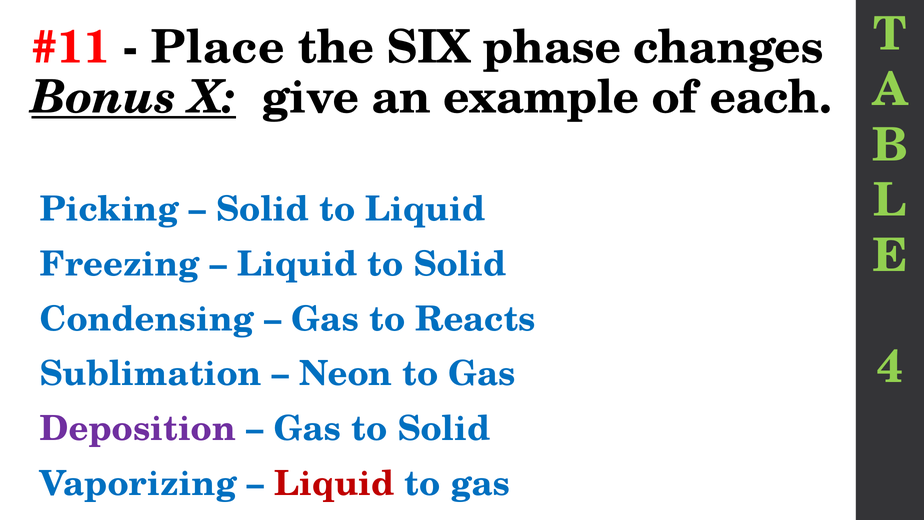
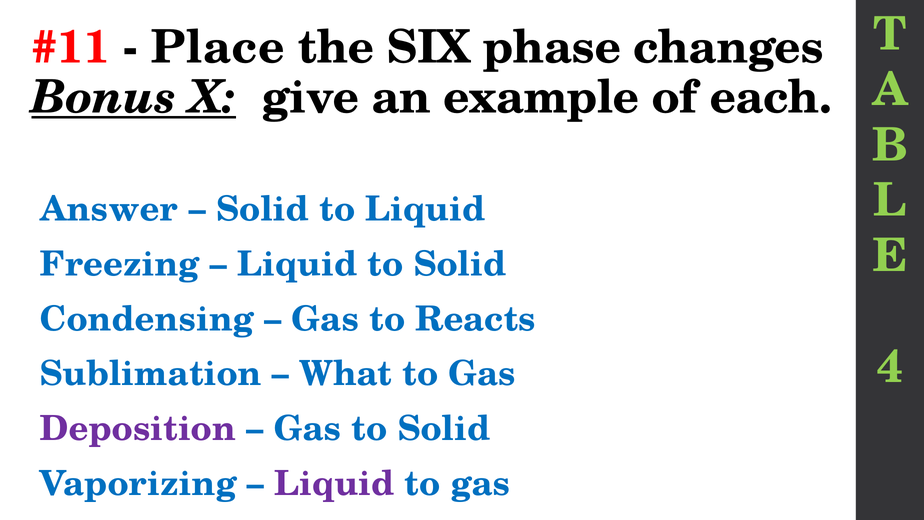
Picking: Picking -> Answer
Neon: Neon -> What
Liquid at (334, 484) colour: red -> purple
